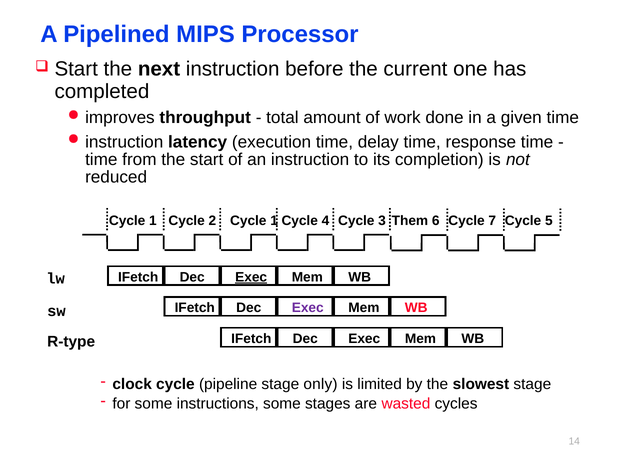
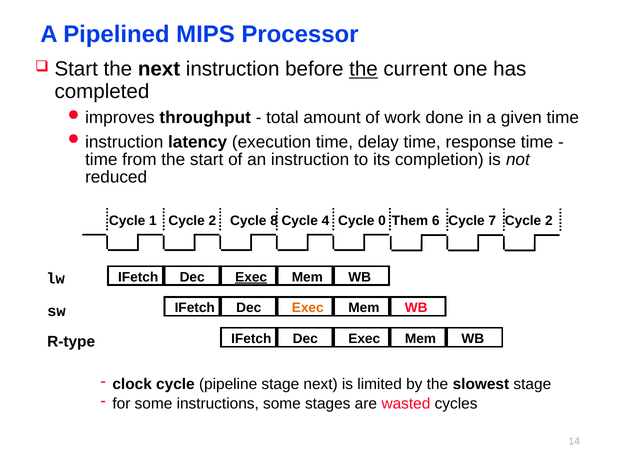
the at (364, 69) underline: none -> present
2 Cycle 1: 1 -> 8
3: 3 -> 0
6 Cycle 5: 5 -> 2
Exec at (308, 308) colour: purple -> orange
stage only: only -> next
